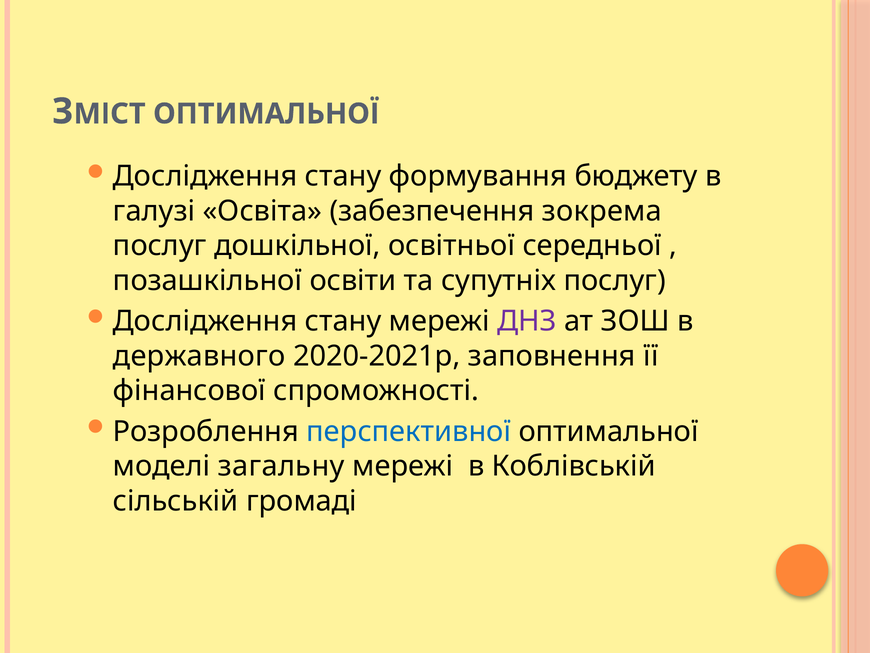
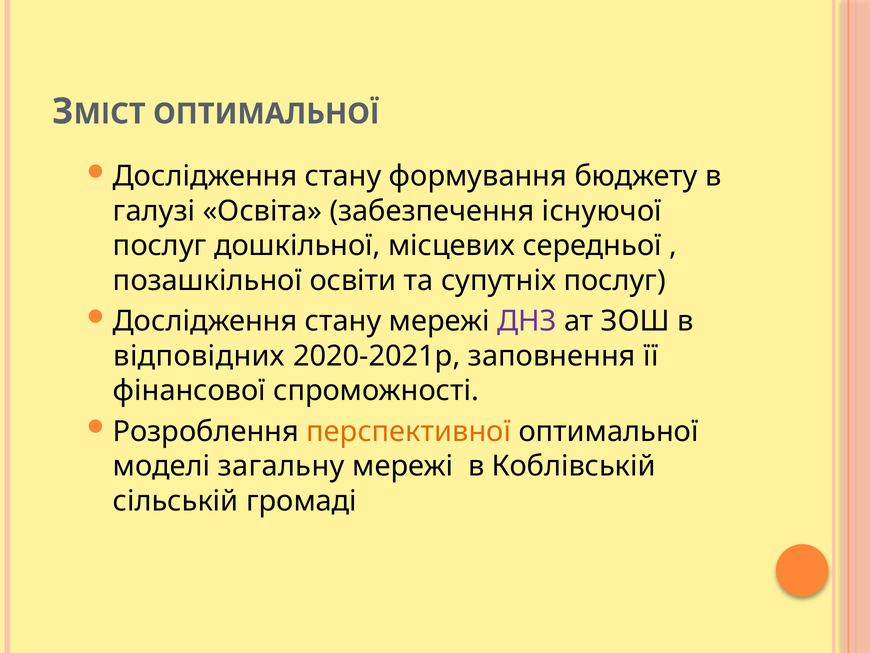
зокрема: зокрема -> існуючої
освітньої: освітньої -> місцевих
державного: державного -> відповідних
перспективної colour: blue -> orange
